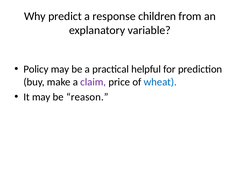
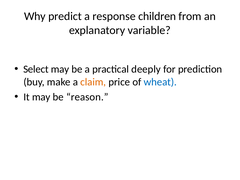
Policy: Policy -> Select
helpful: helpful -> deeply
claim colour: purple -> orange
